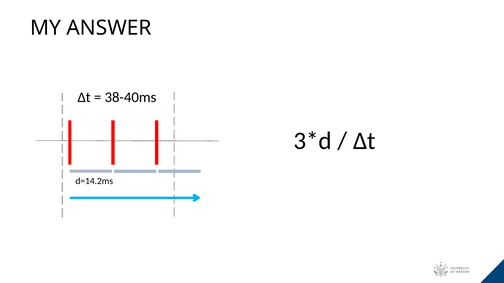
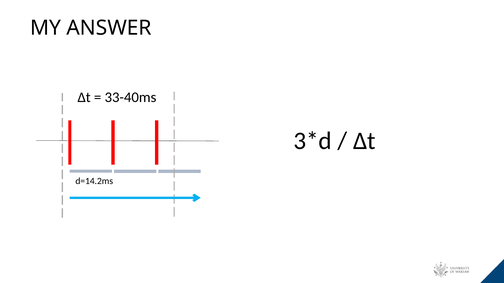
38-40ms: 38-40ms -> 33-40ms
